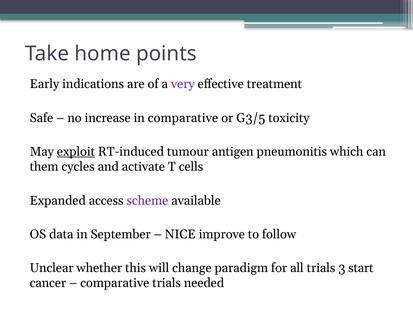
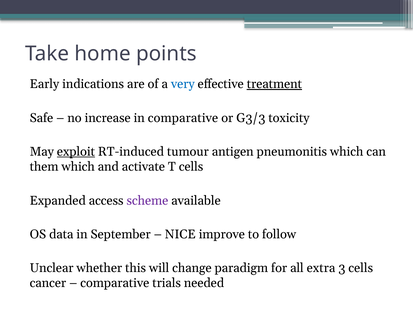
very colour: purple -> blue
treatment underline: none -> present
G3/5: G3/5 -> G3/3
them cycles: cycles -> which
all trials: trials -> extra
3 start: start -> cells
